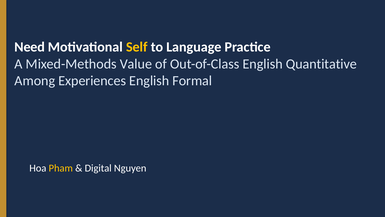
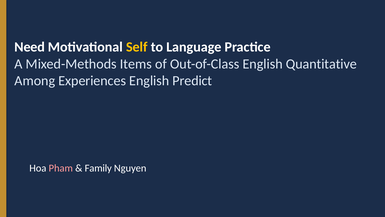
Value: Value -> Items
Formal: Formal -> Predict
Pham colour: yellow -> pink
Digital: Digital -> Family
